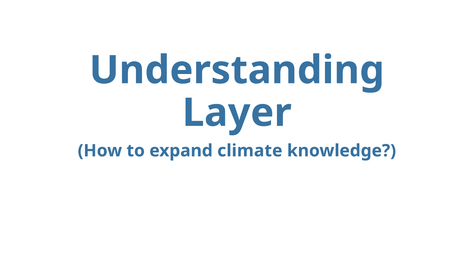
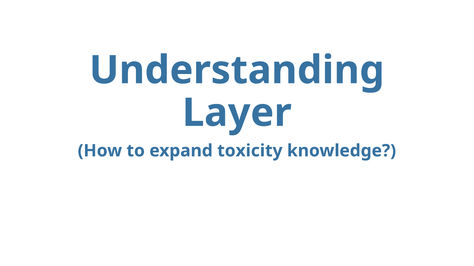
climate: climate -> toxicity
